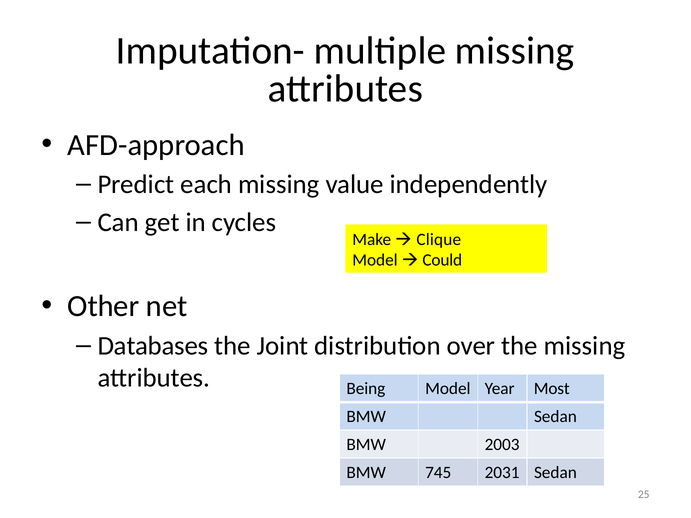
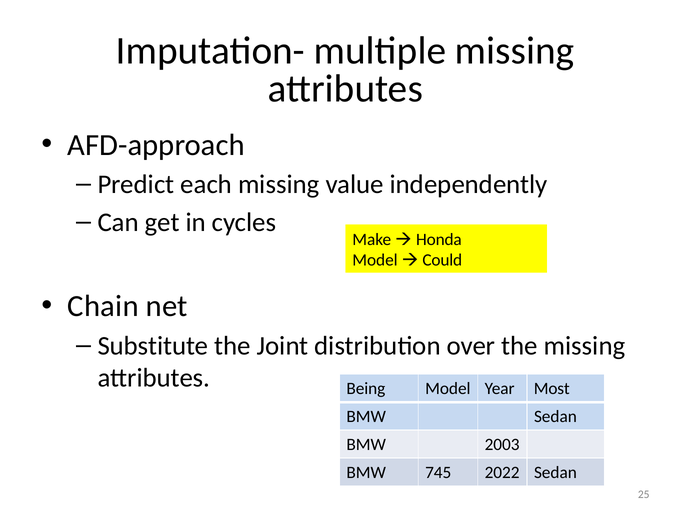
Clique: Clique -> Honda
Other: Other -> Chain
Databases: Databases -> Substitute
2031: 2031 -> 2022
